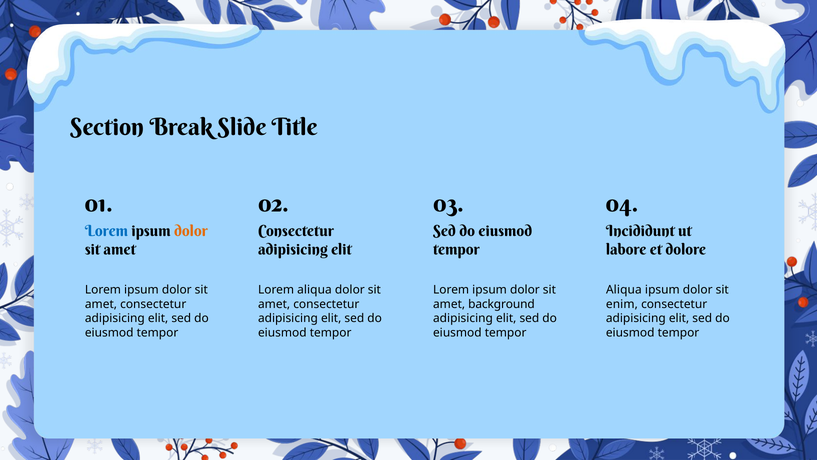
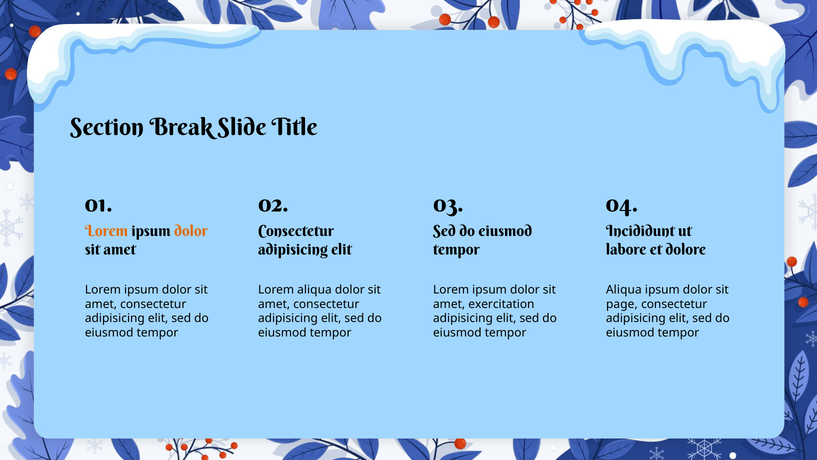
Lorem at (107, 231) colour: blue -> orange
background: background -> exercitation
enim: enim -> page
